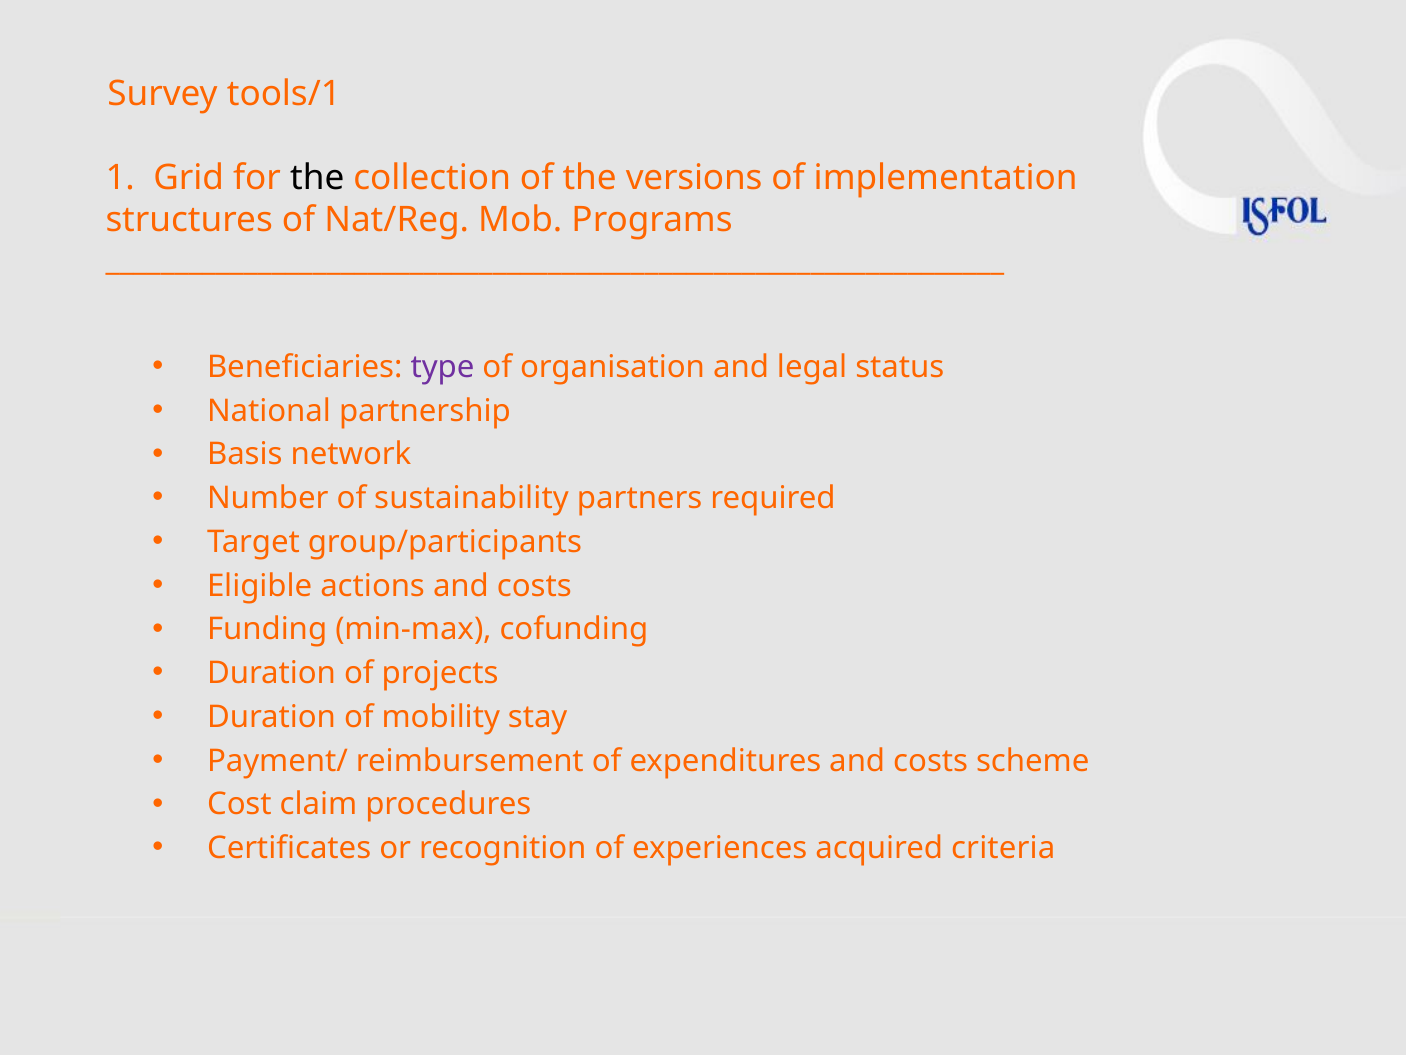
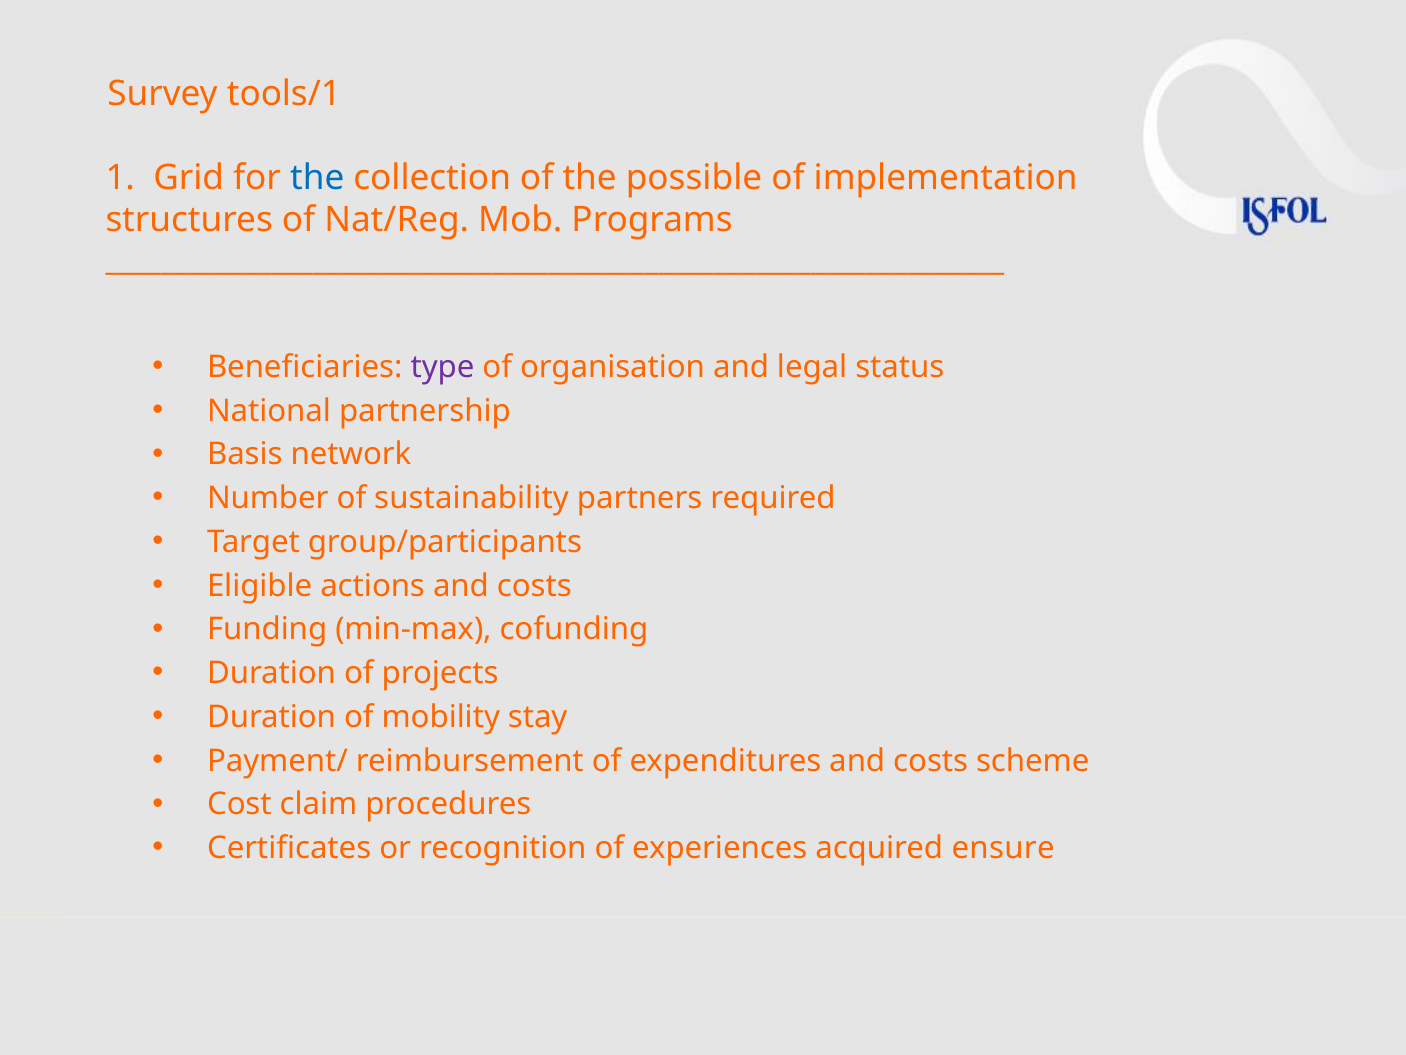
the at (317, 178) colour: black -> blue
versions: versions -> possible
criteria: criteria -> ensure
